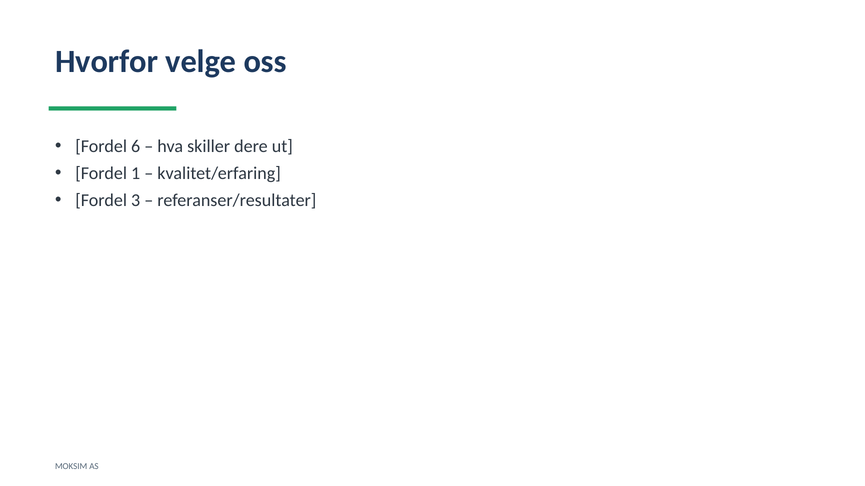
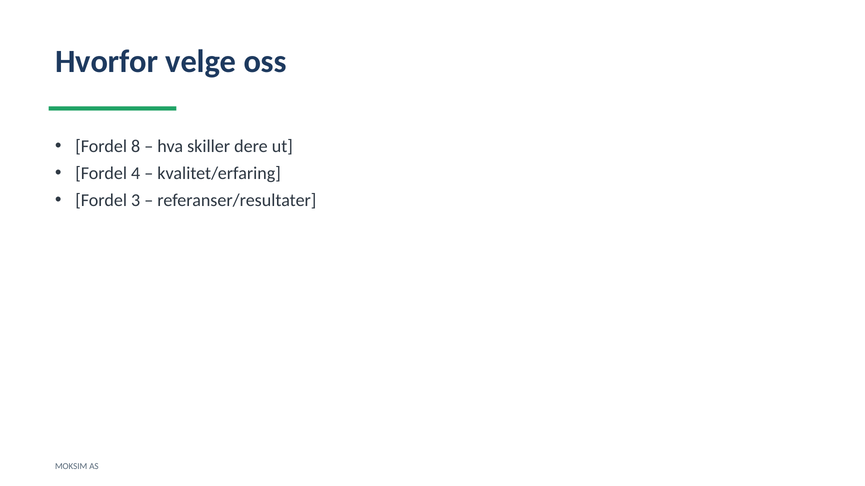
6: 6 -> 8
1: 1 -> 4
